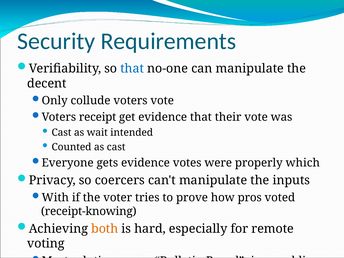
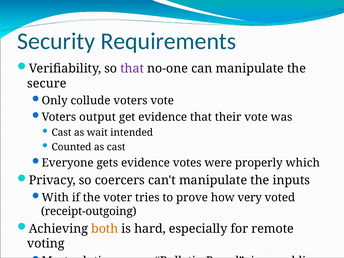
that at (132, 69) colour: blue -> purple
decent: decent -> secure
receipt: receipt -> output
pros: pros -> very
receipt-knowing: receipt-knowing -> receipt-outgoing
